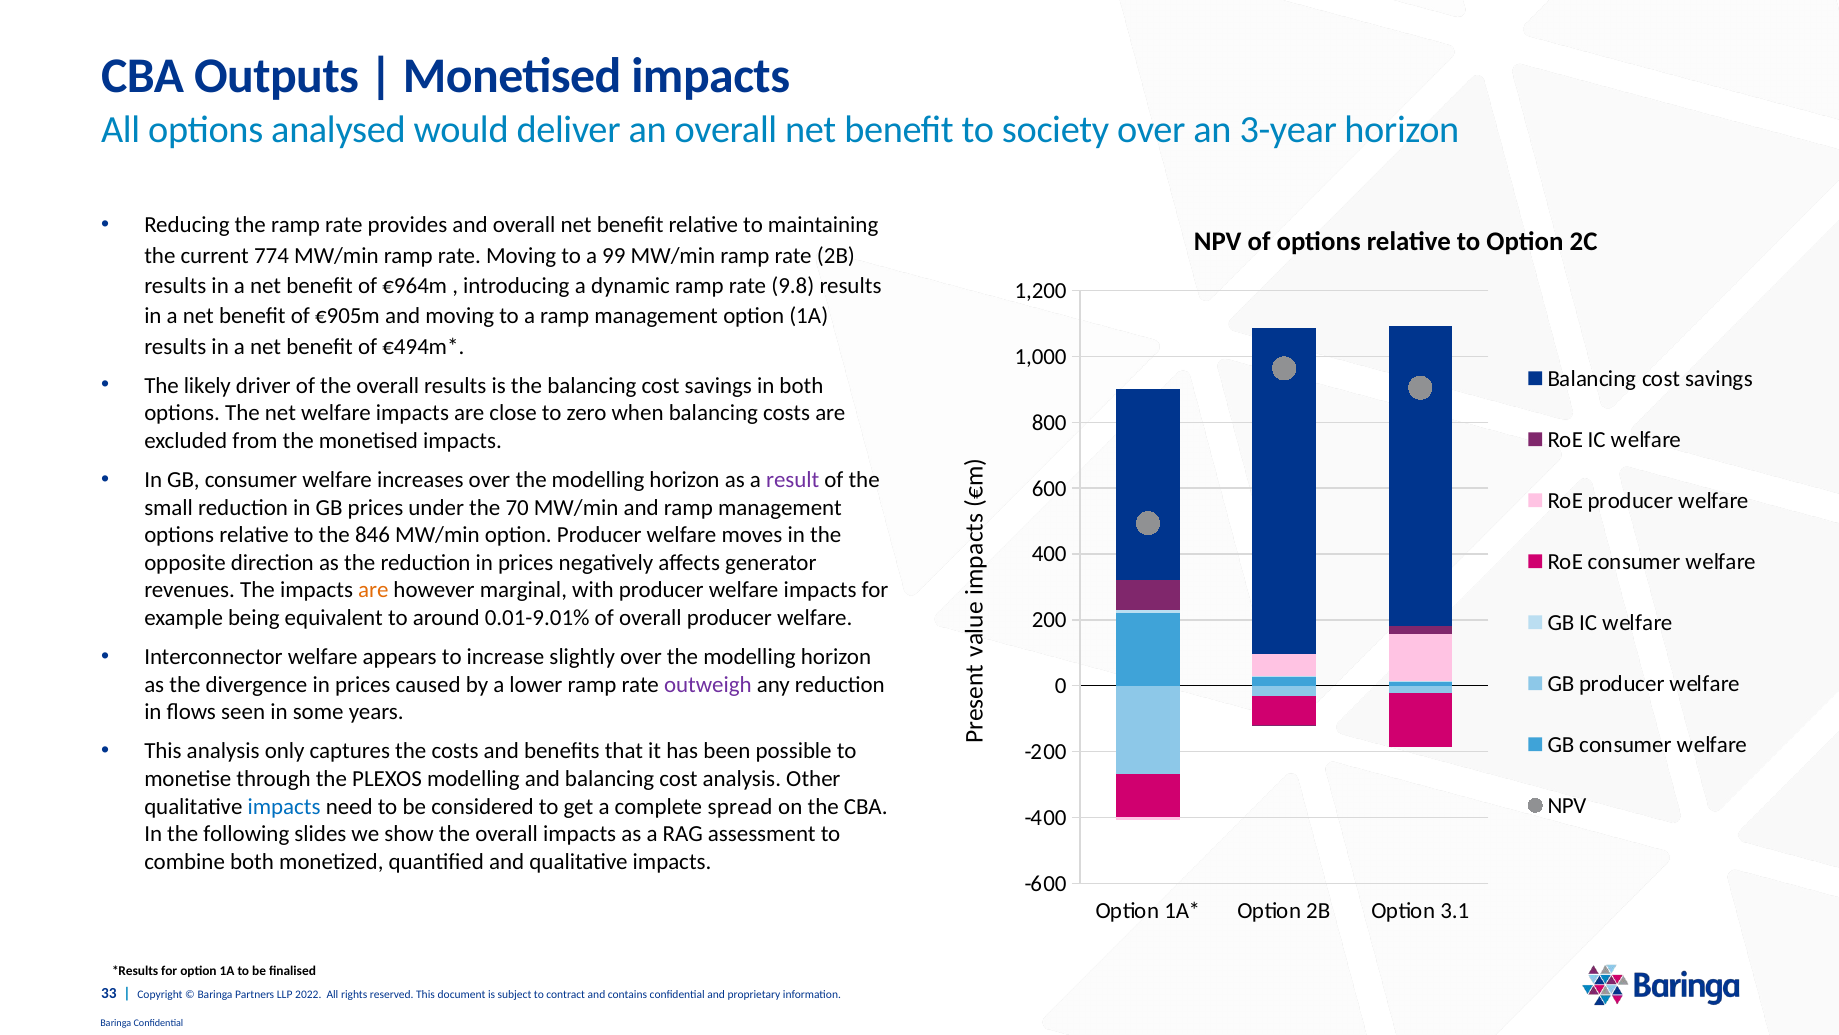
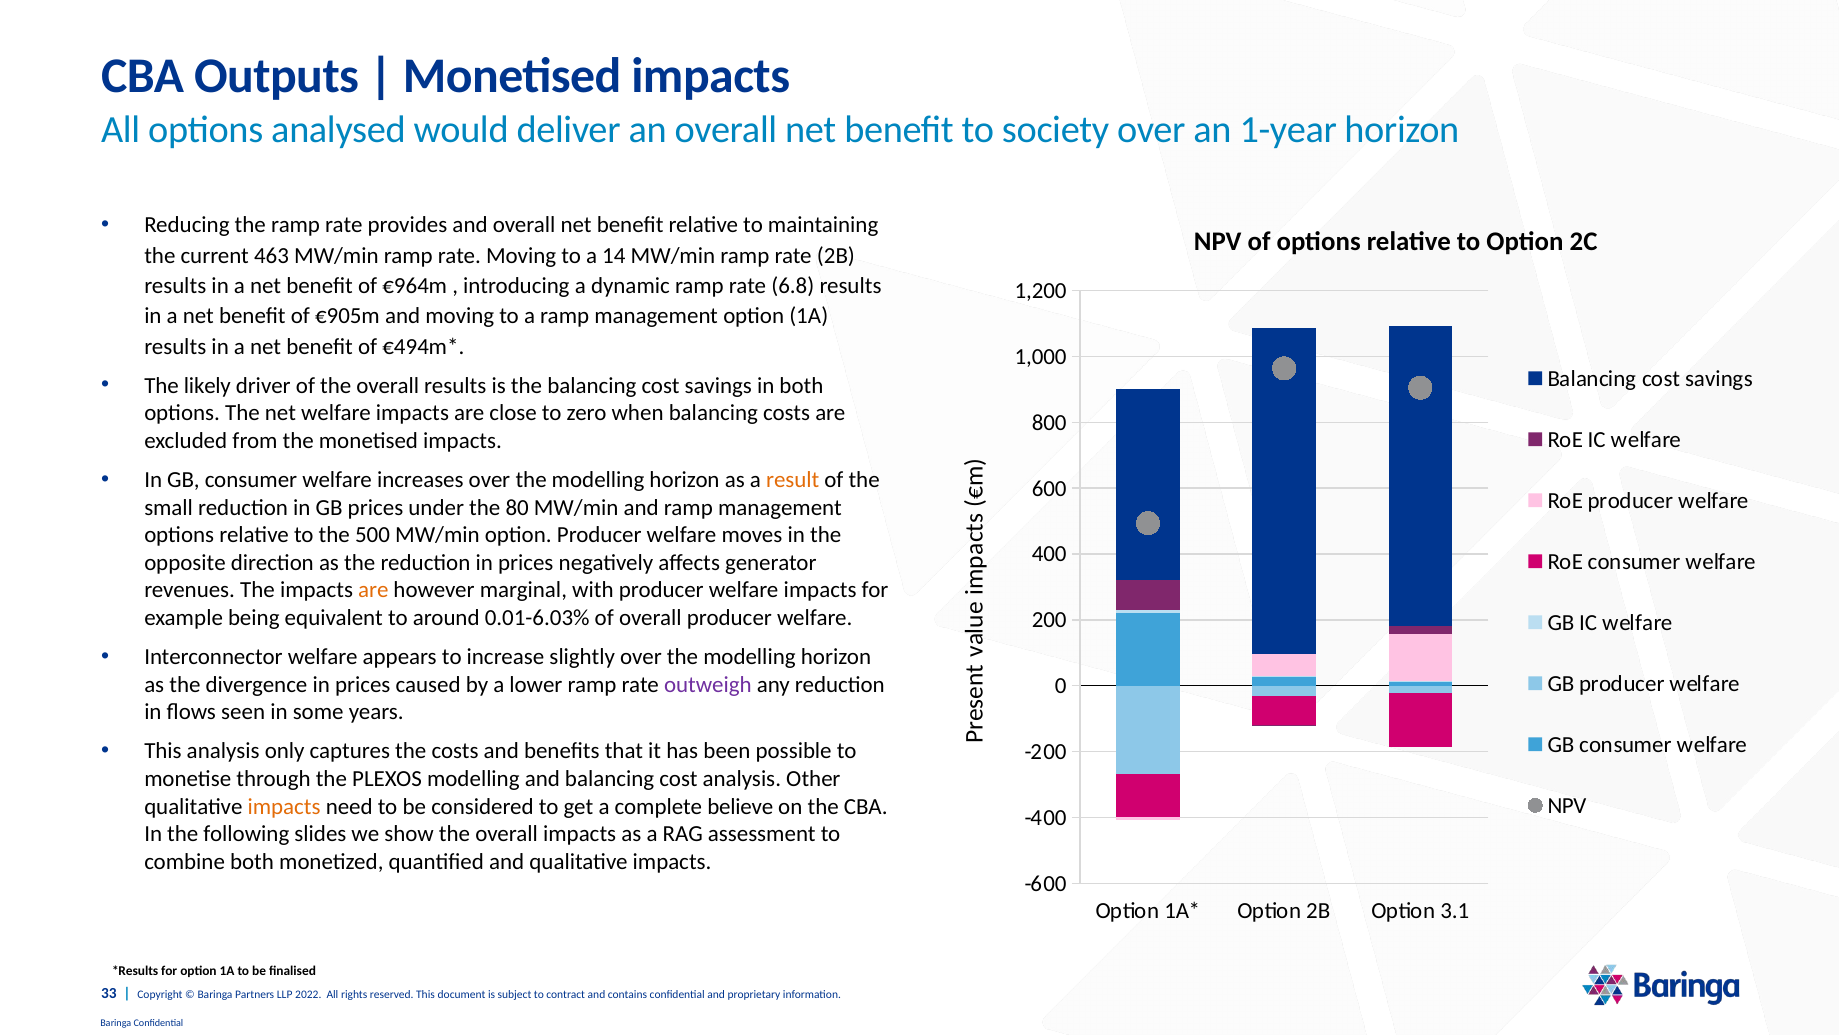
3-year: 3-year -> 1-year
774: 774 -> 463
99: 99 -> 14
9.8: 9.8 -> 6.8
result colour: purple -> orange
70: 70 -> 80
846: 846 -> 500
0.01-9.01%: 0.01-9.01% -> 0.01-6.03%
impacts at (284, 806) colour: blue -> orange
spread: spread -> believe
